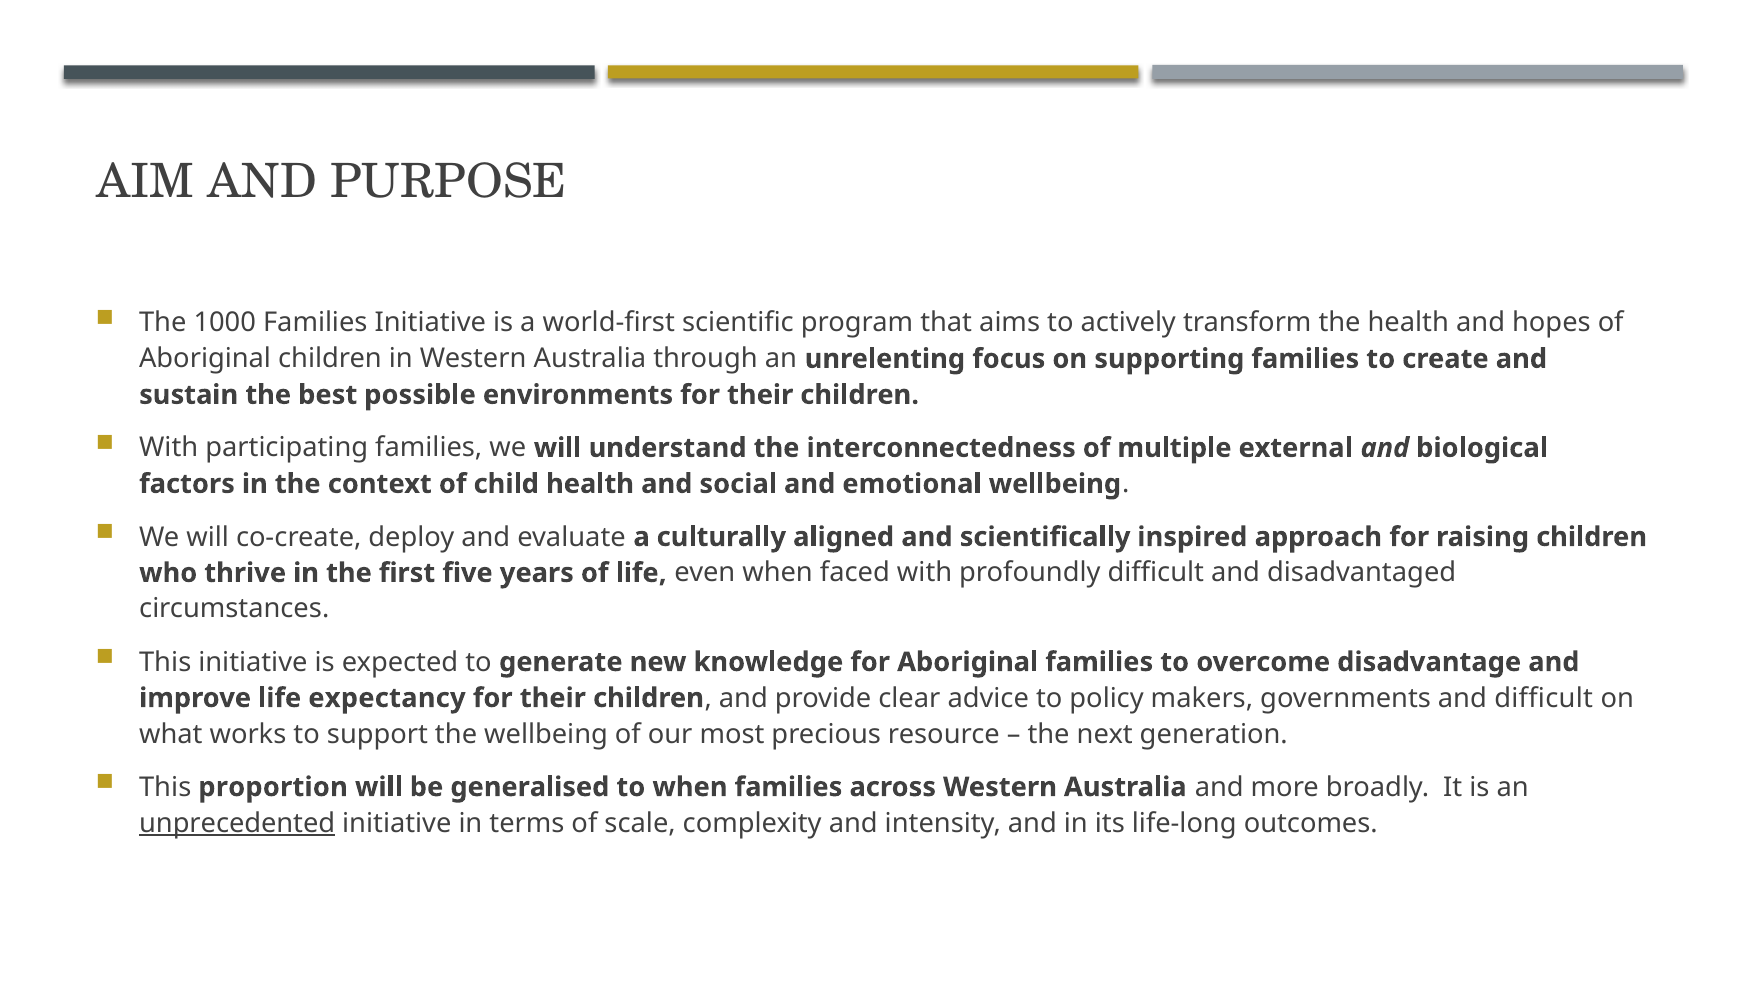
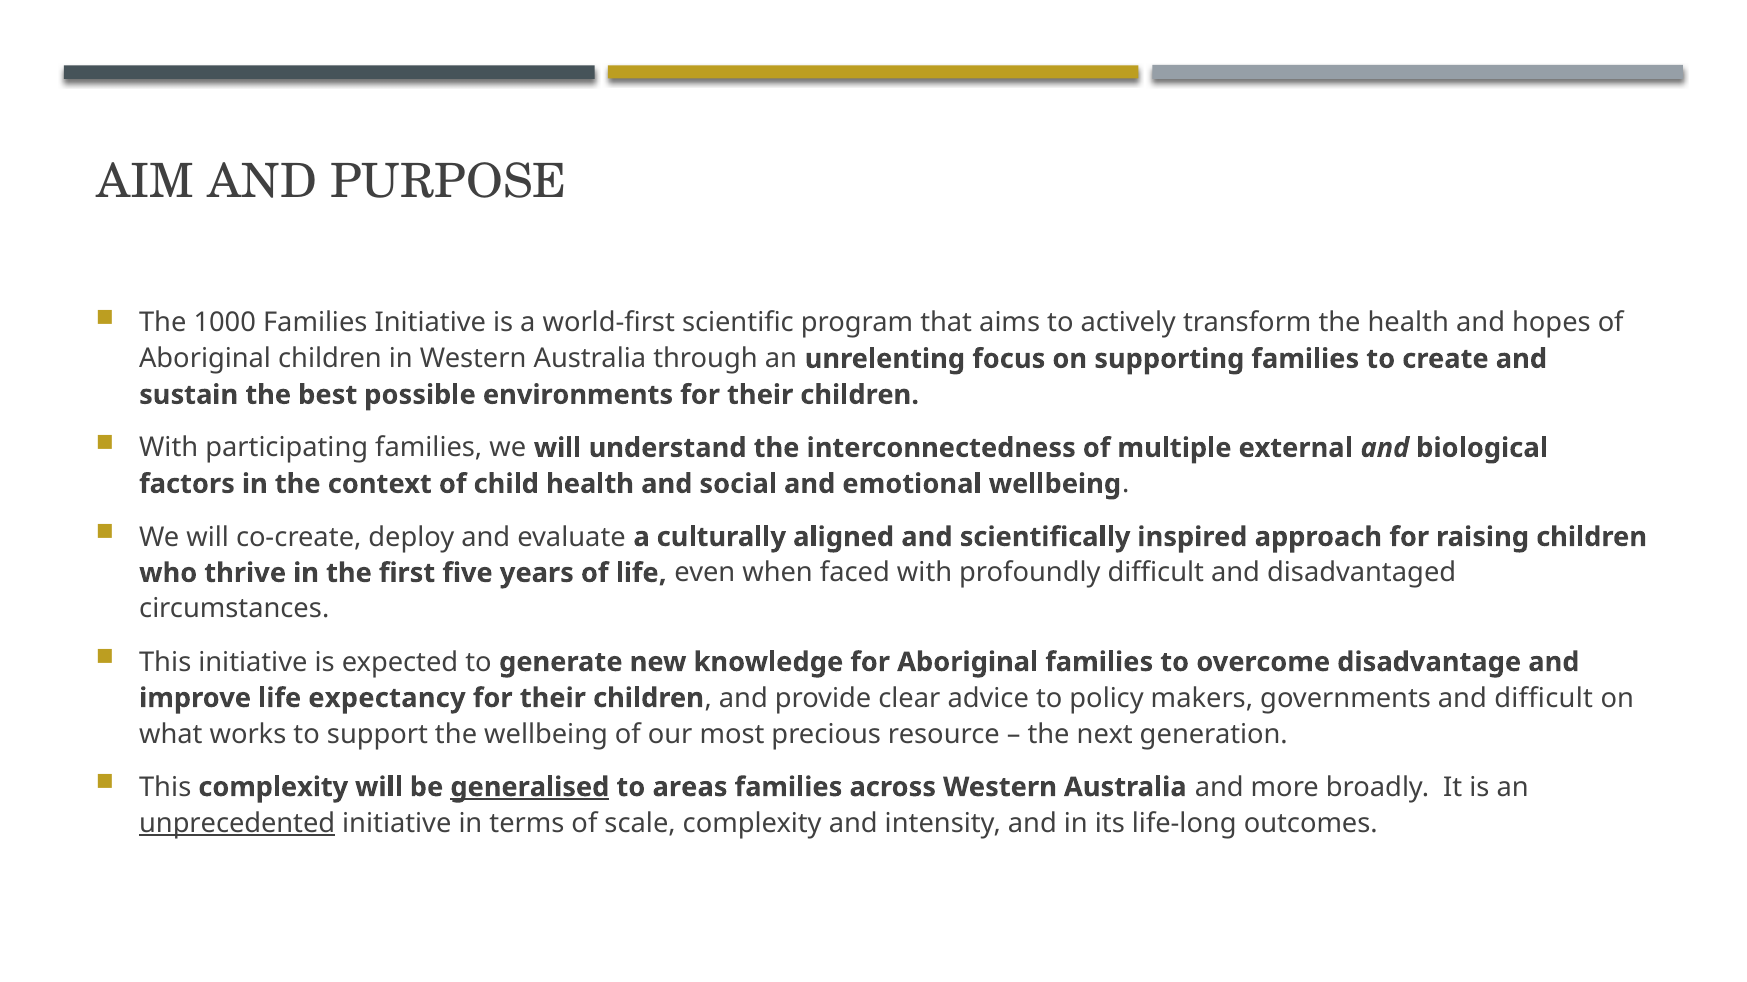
This proportion: proportion -> complexity
generalised underline: none -> present
to when: when -> areas
